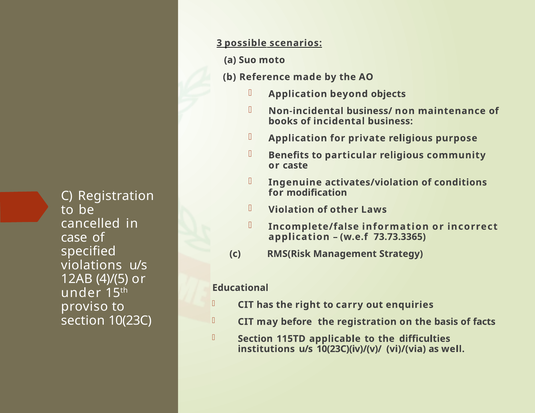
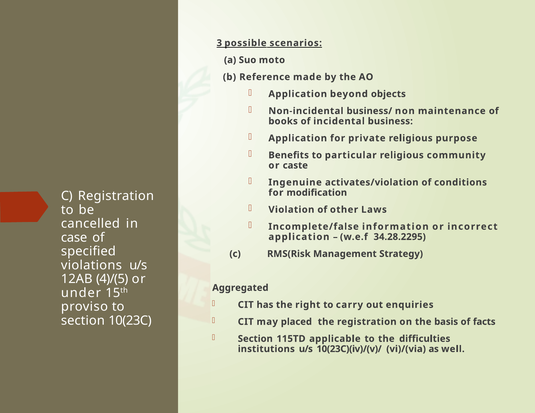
73.73.3365: 73.73.3365 -> 34.28.2295
Educational: Educational -> Aggregated
before: before -> placed
